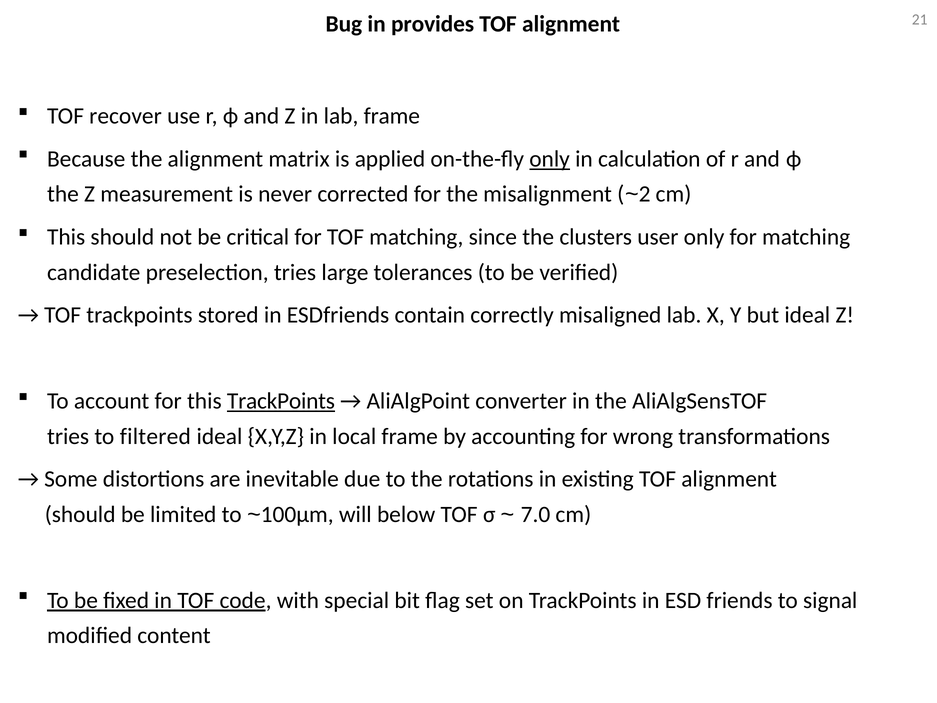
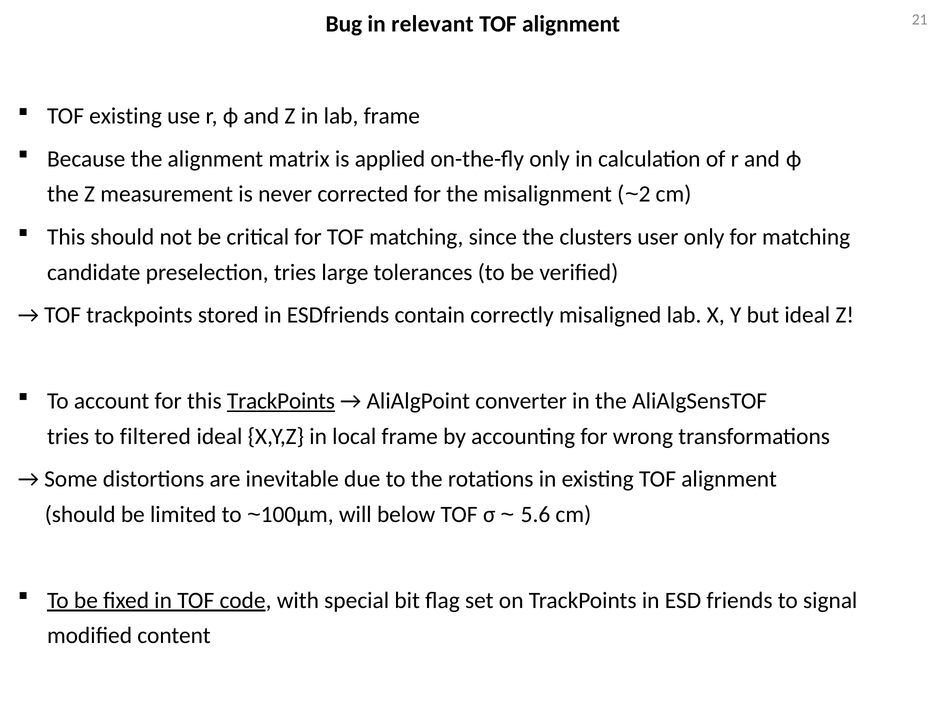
provides: provides -> relevant
TOF recover: recover -> existing
only at (550, 159) underline: present -> none
7.0: 7.0 -> 5.6
